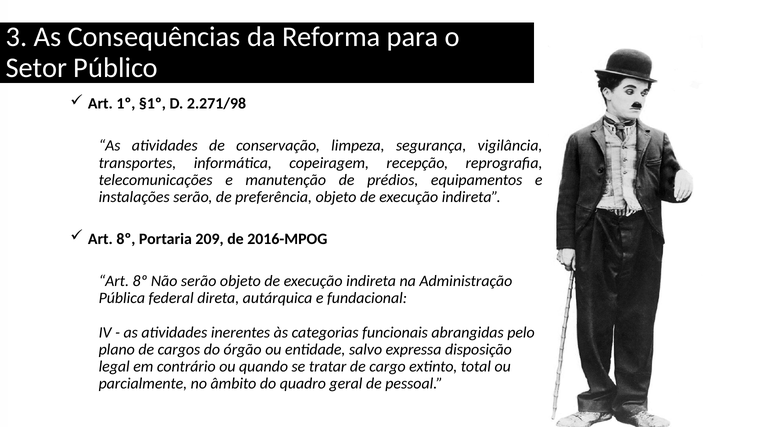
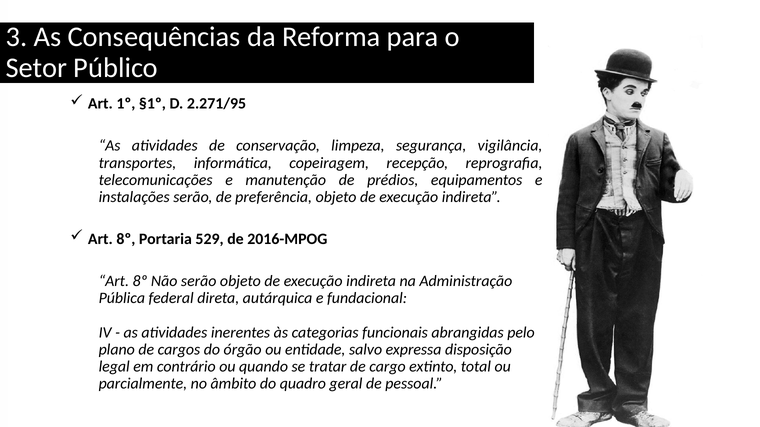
2.271/98: 2.271/98 -> 2.271/95
209: 209 -> 529
